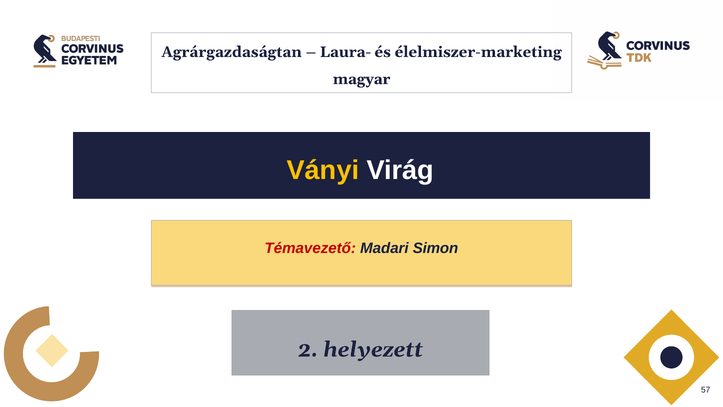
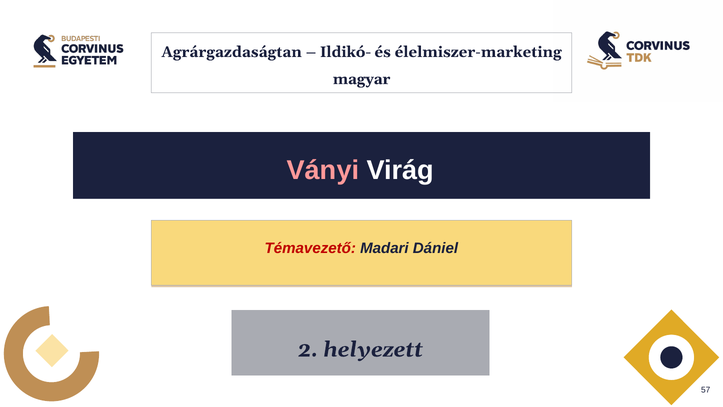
Laura-: Laura- -> Ildikó-
Ványi colour: yellow -> pink
Simon: Simon -> Dániel
